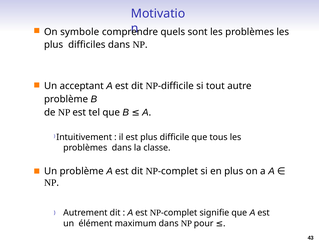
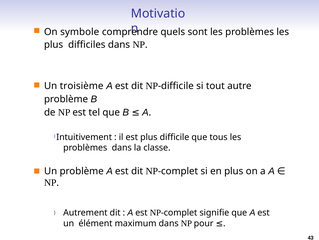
acceptant: acceptant -> troisième
